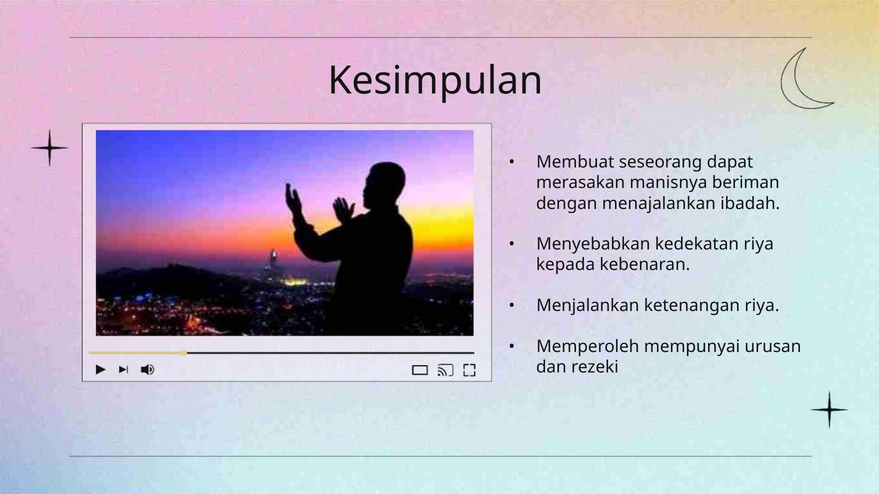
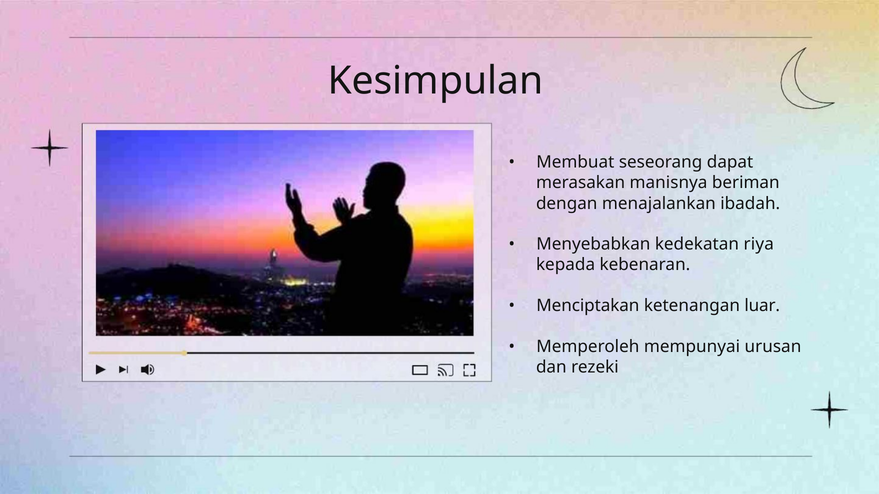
Menjalankan: Menjalankan -> Menciptakan
ketenangan riya: riya -> luar
